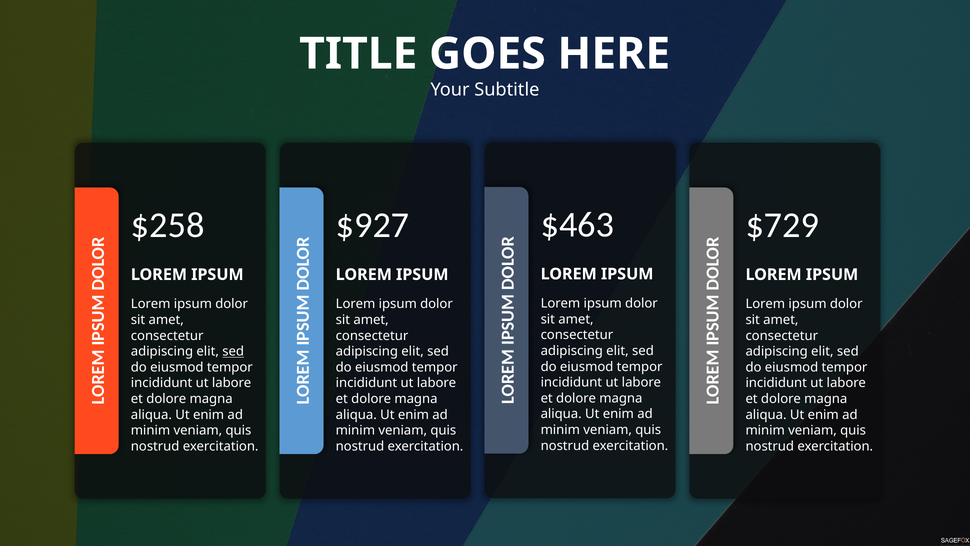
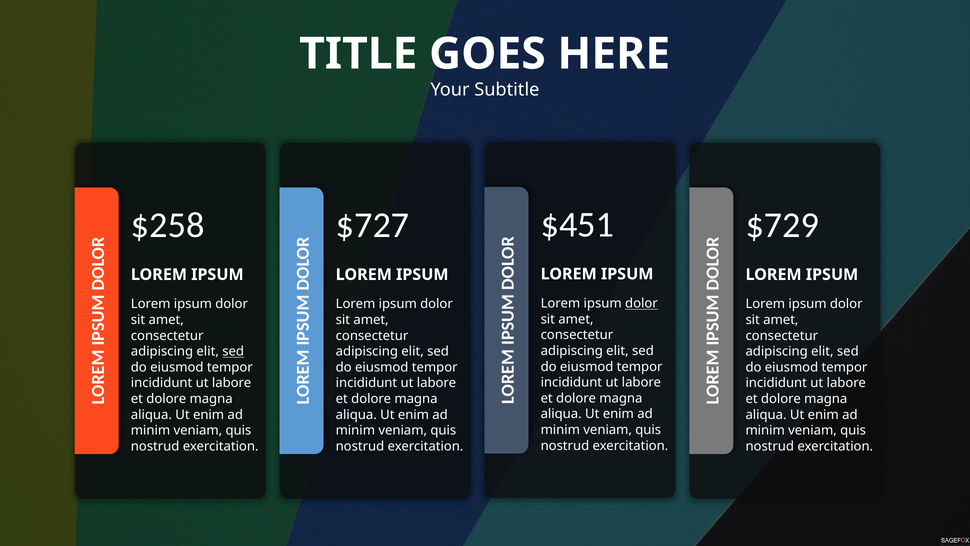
$463: $463 -> $451
$927: $927 -> $727
dolor at (641, 303) underline: none -> present
